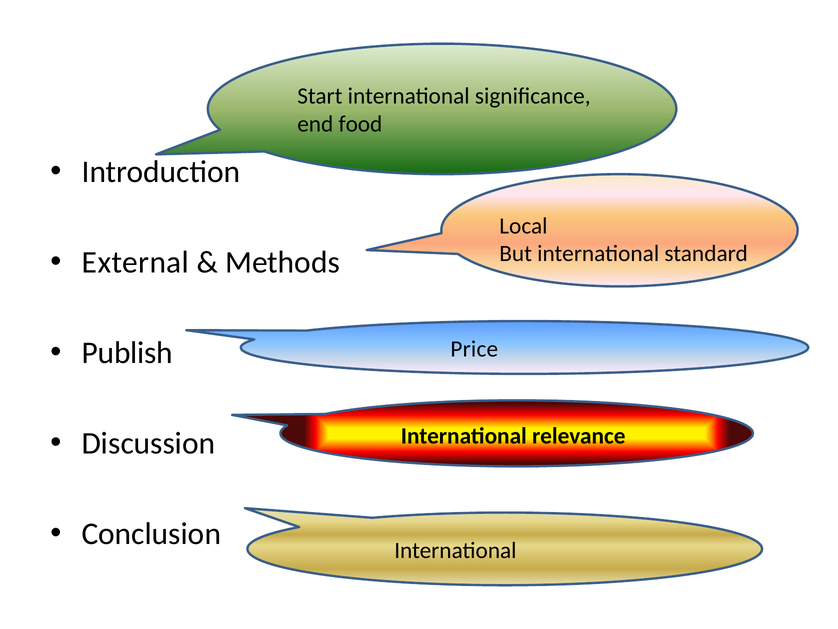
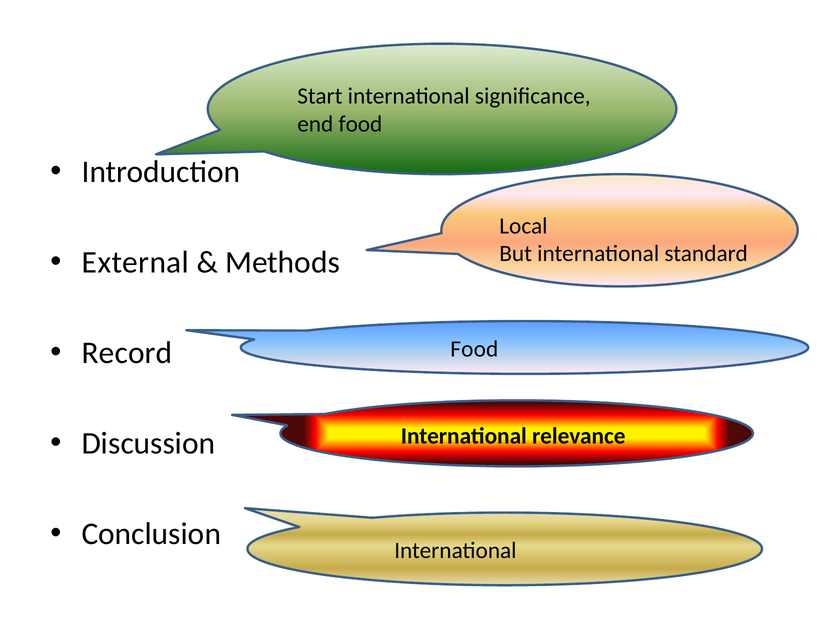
Publish: Publish -> Record
Price at (474, 349): Price -> Food
